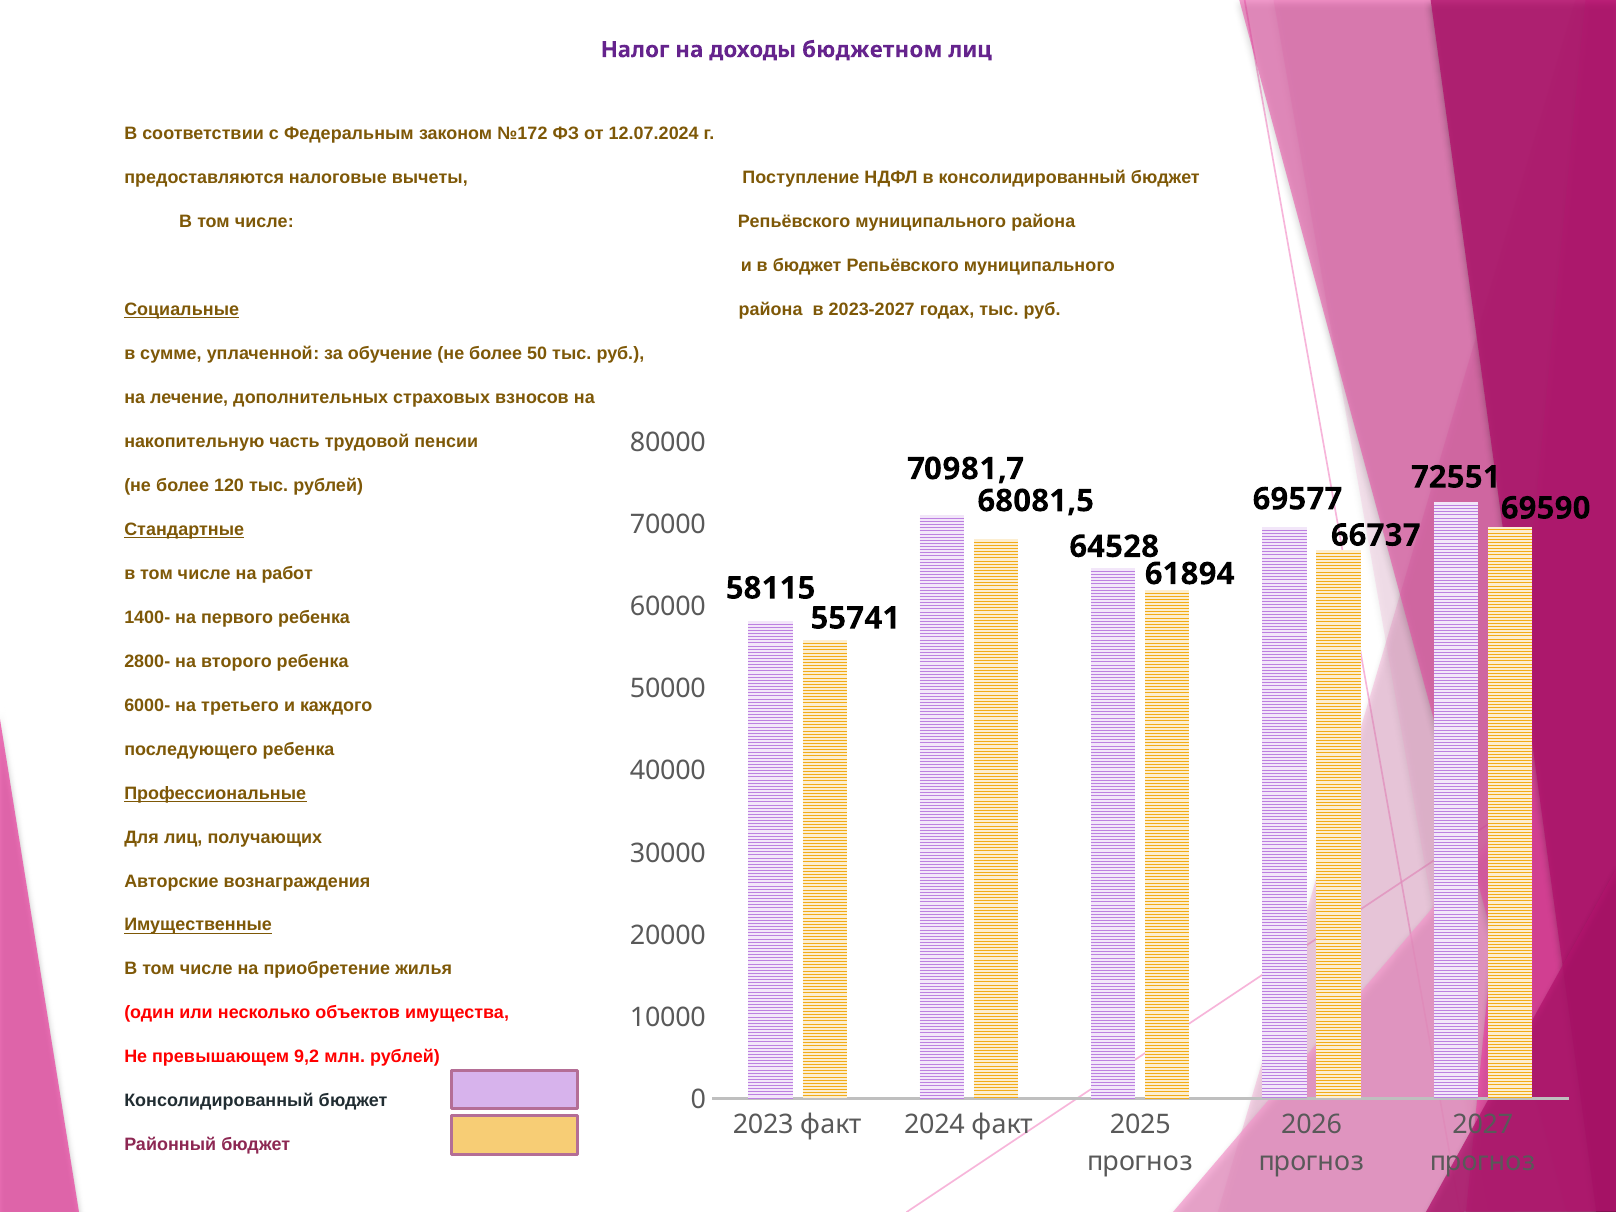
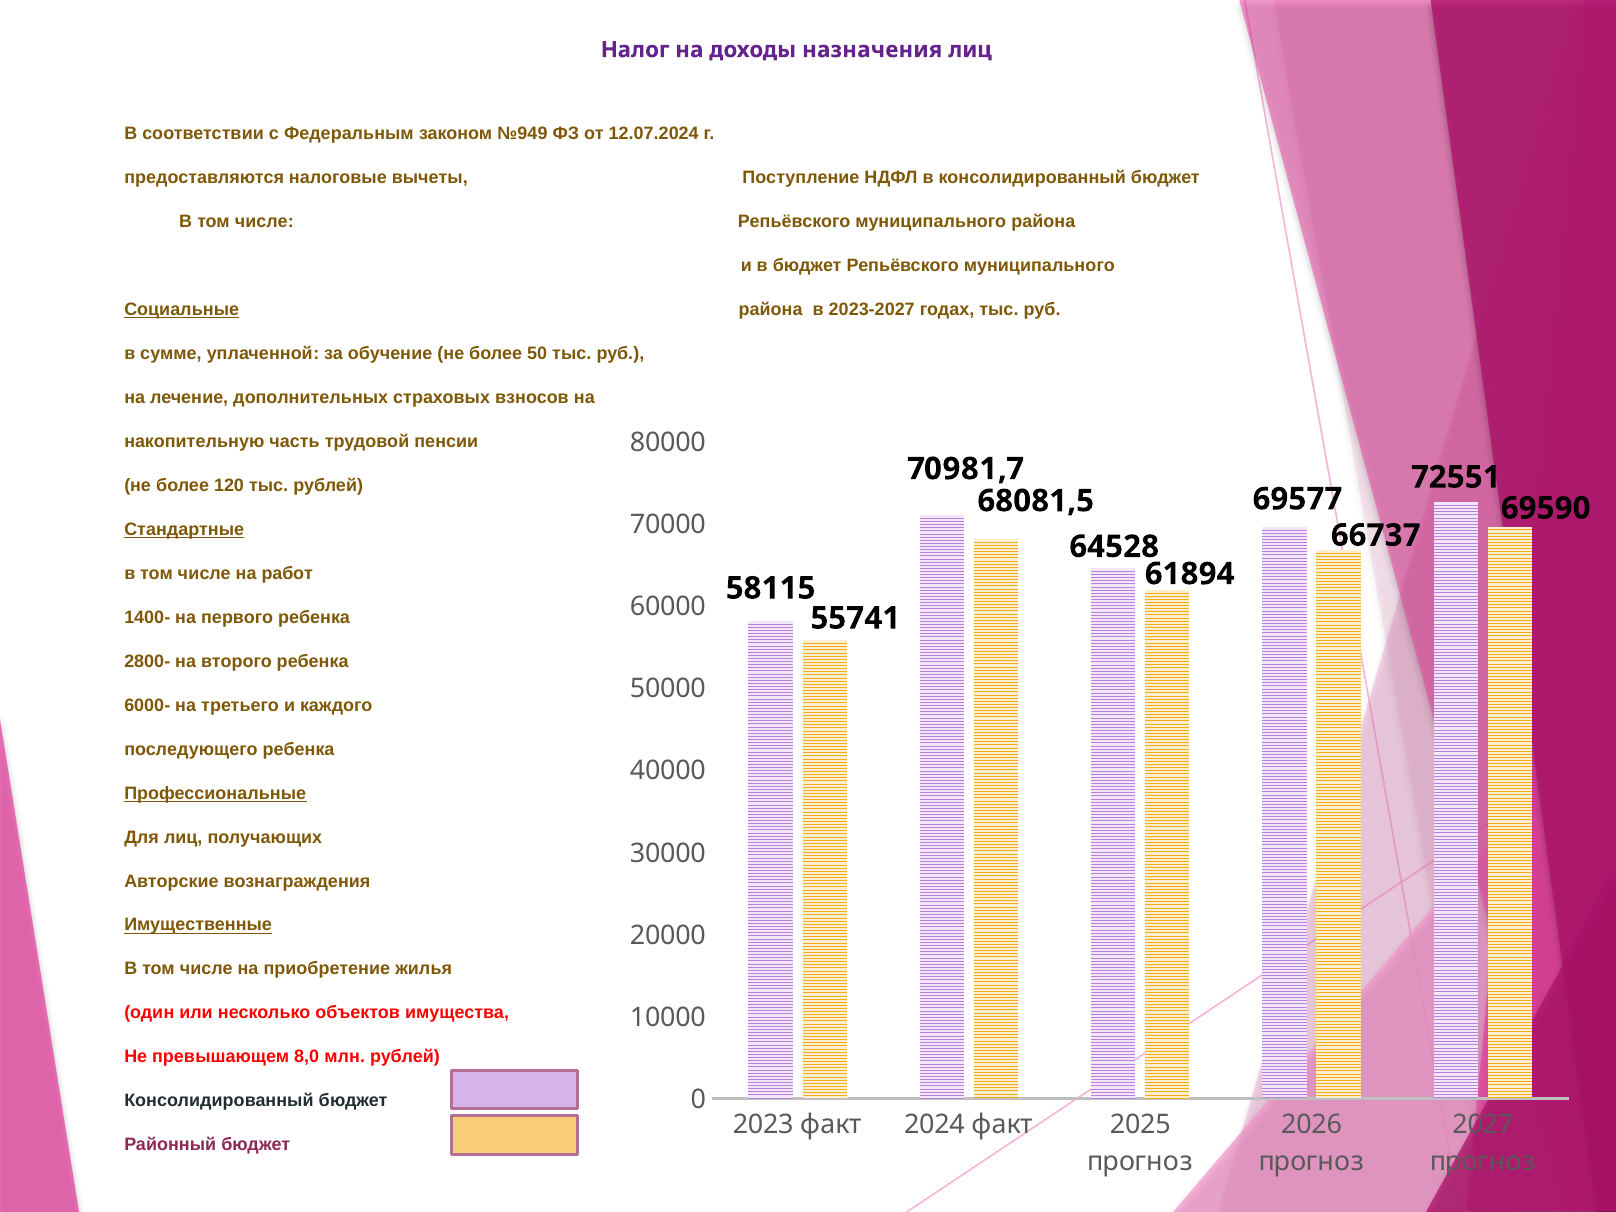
бюджетном: бюджетном -> назначения
№172: №172 -> №949
9,2: 9,2 -> 8,0
